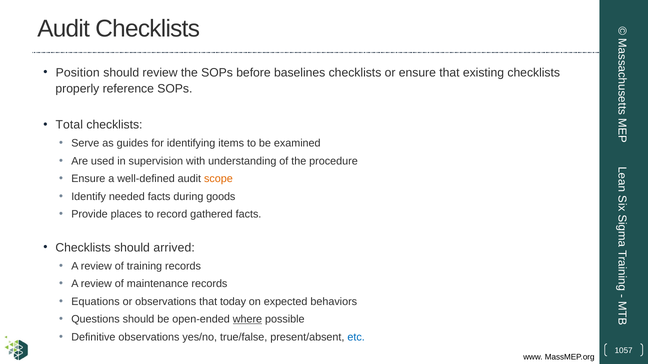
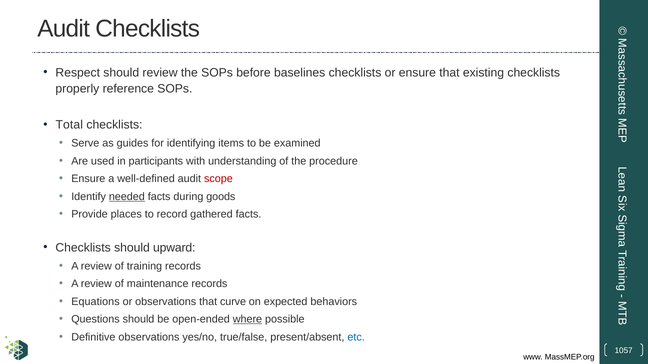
Position: Position -> Respect
supervision: supervision -> participants
scope colour: orange -> red
needed underline: none -> present
arrived: arrived -> upward
today: today -> curve
